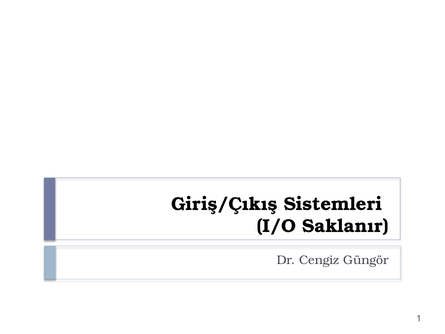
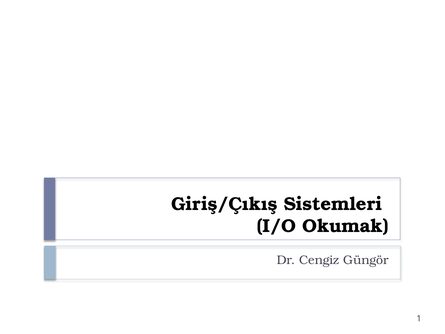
Saklanır: Saklanır -> Okumak
